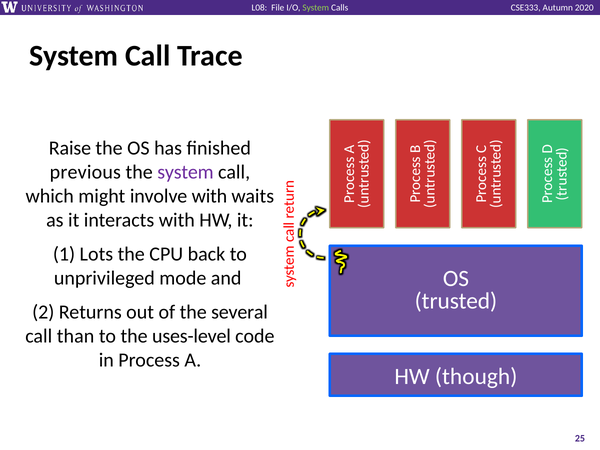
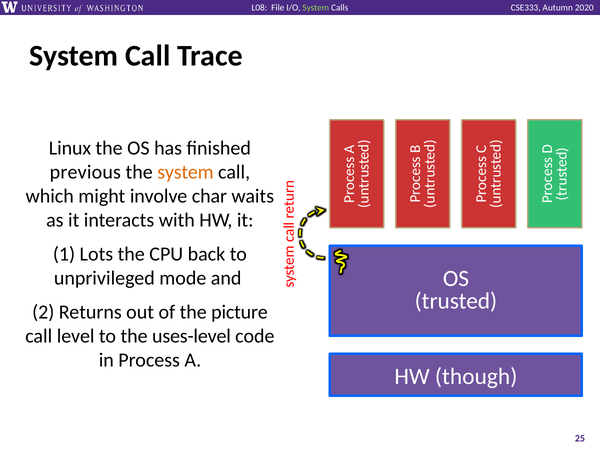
Raise: Raise -> Linux
system at (185, 172) colour: purple -> orange
involve with: with -> char
several: several -> picture
than: than -> level
